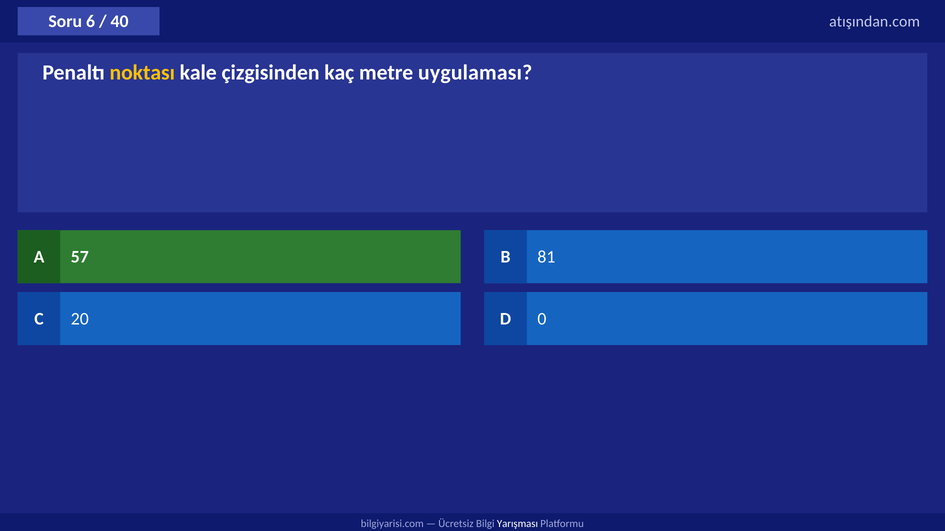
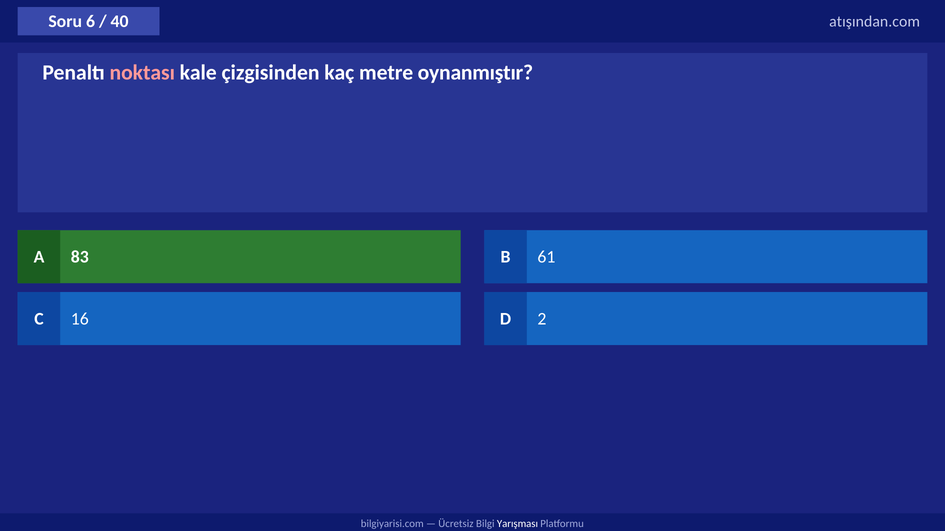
noktası colour: yellow -> pink
uygulaması: uygulaması -> oynanmıştır
57: 57 -> 83
81: 81 -> 61
20: 20 -> 16
0: 0 -> 2
